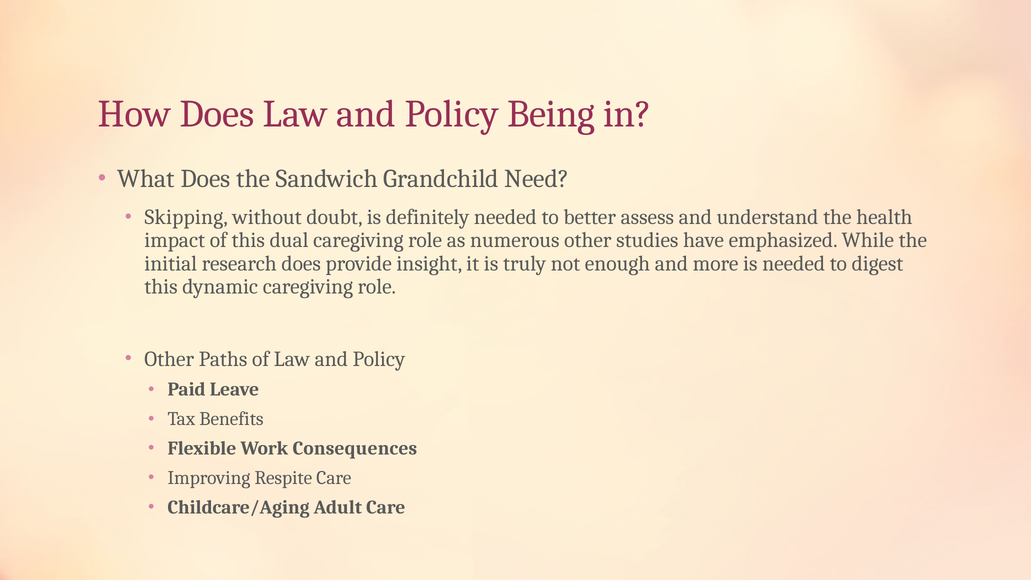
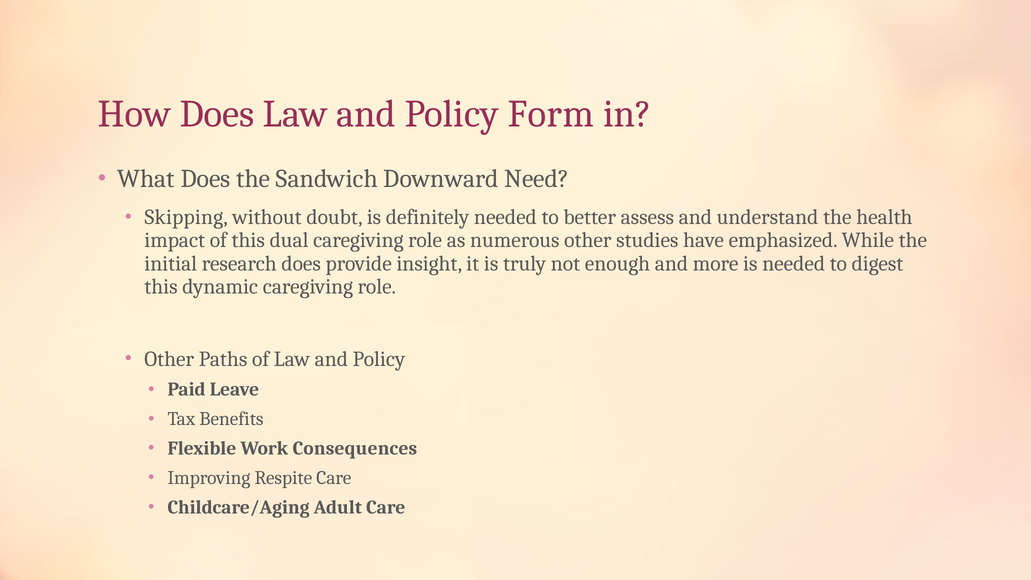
Being: Being -> Form
Grandchild: Grandchild -> Downward
